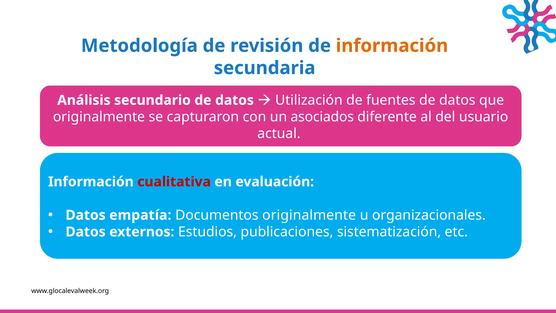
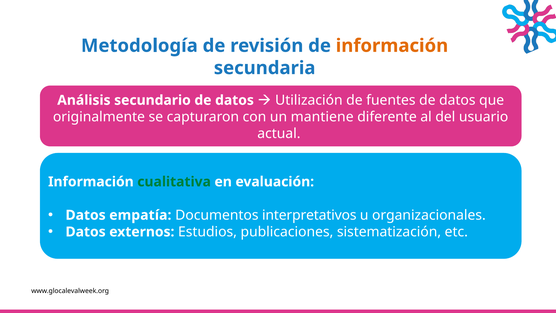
asociados: asociados -> mantiene
cualitativa colour: red -> green
Documentos originalmente: originalmente -> interpretativos
